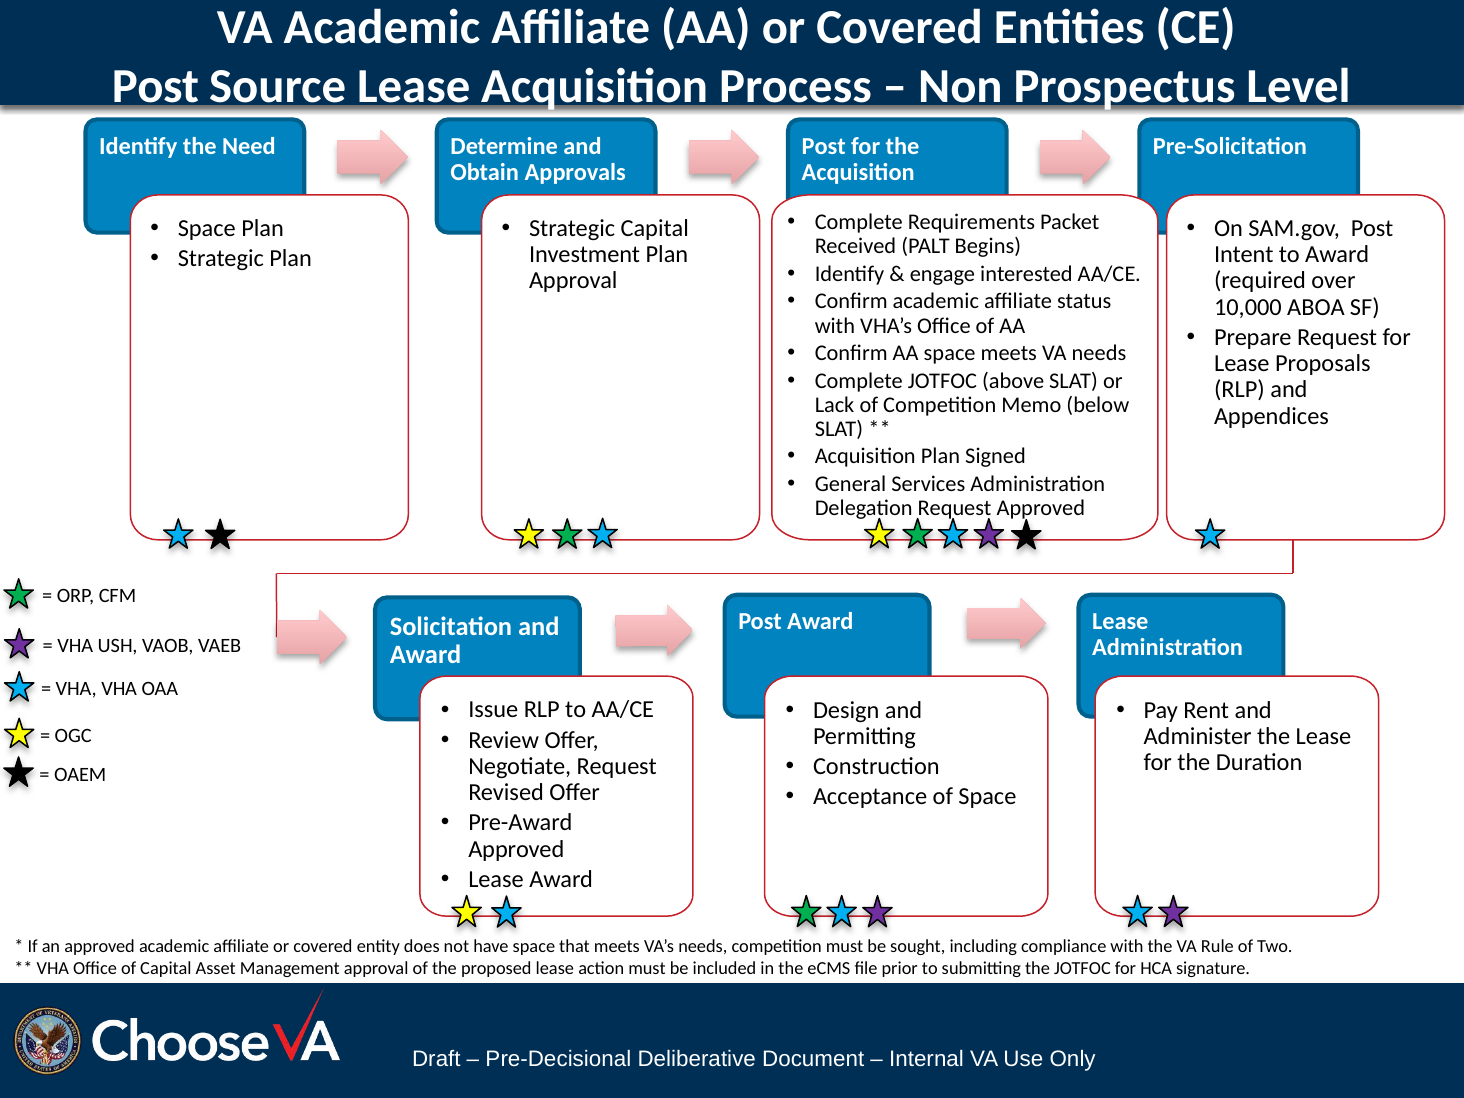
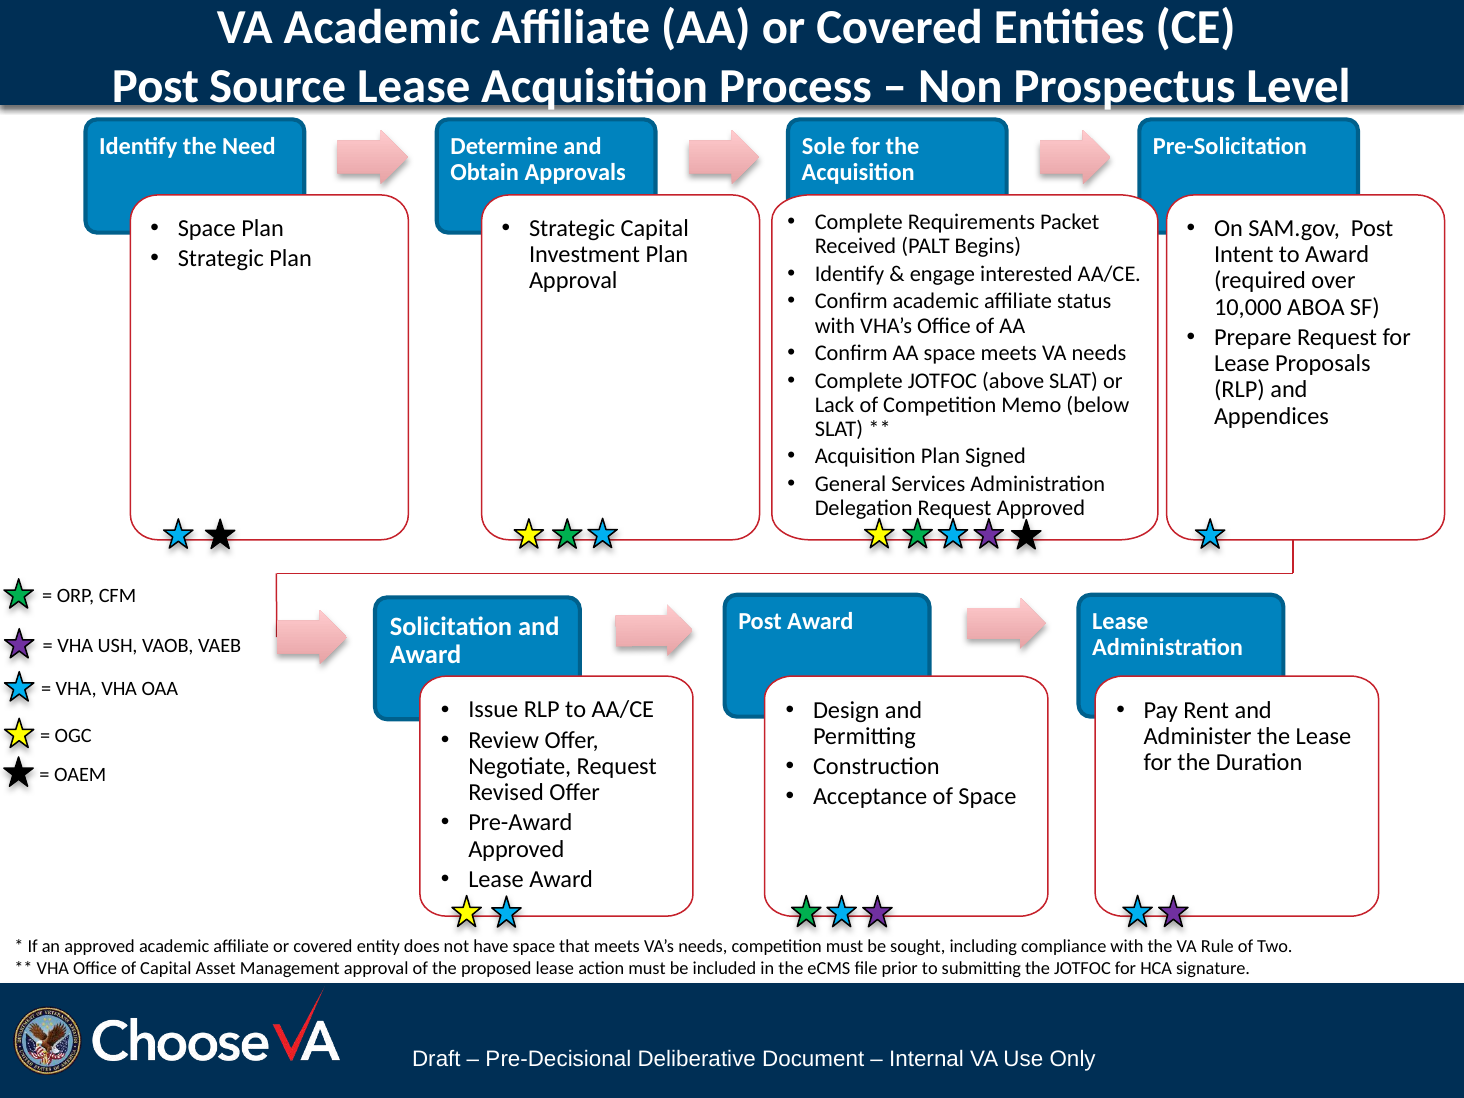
Post at (824, 146): Post -> Sole
